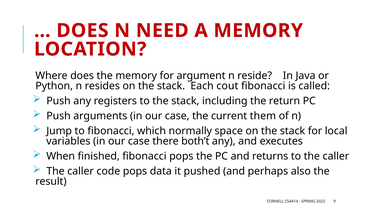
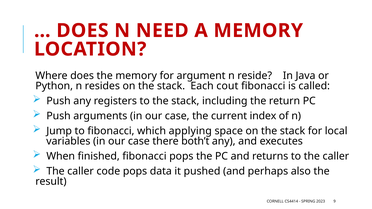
them: them -> index
normally: normally -> applying
